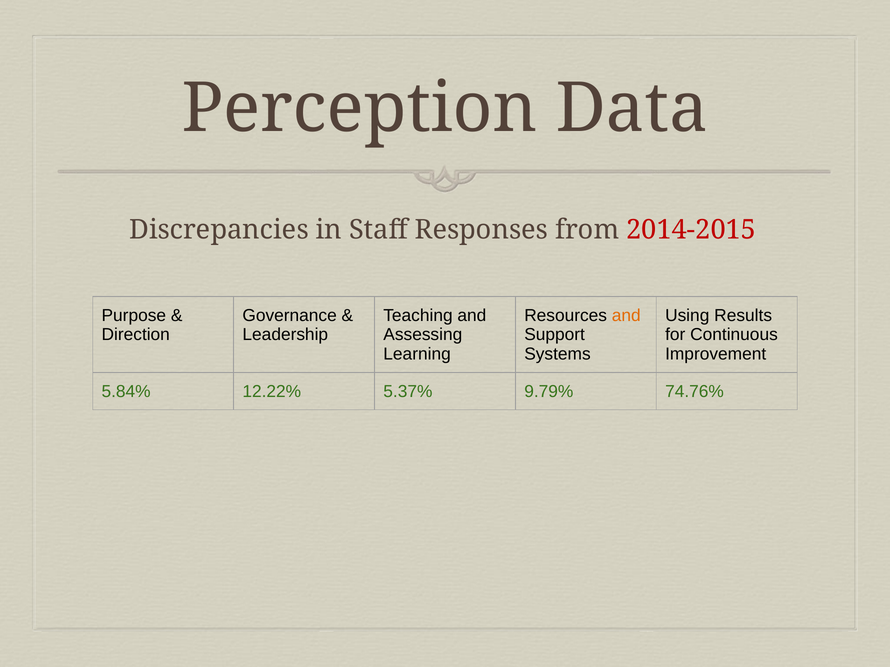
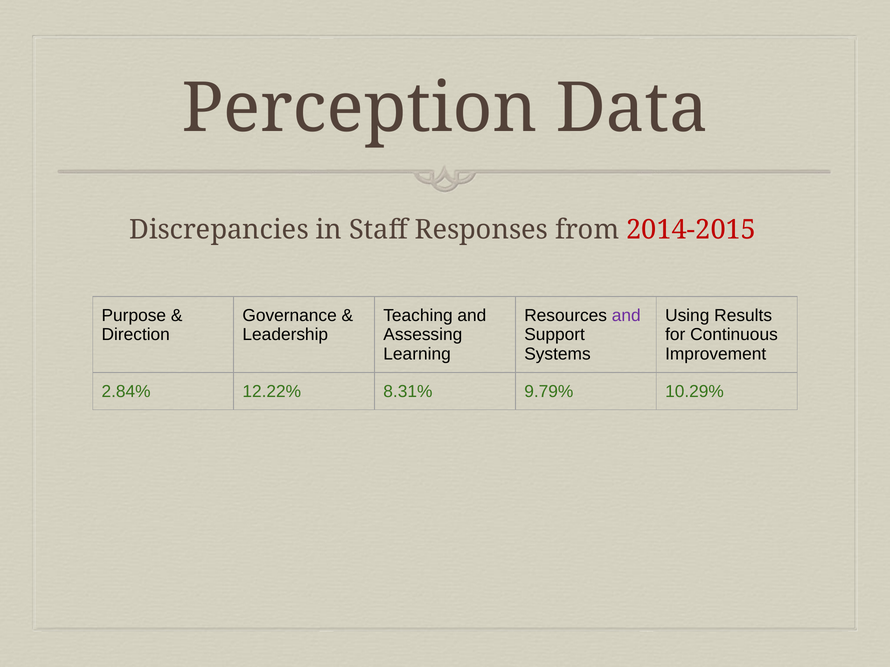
and at (626, 316) colour: orange -> purple
5.84%: 5.84% -> 2.84%
5.37%: 5.37% -> 8.31%
74.76%: 74.76% -> 10.29%
